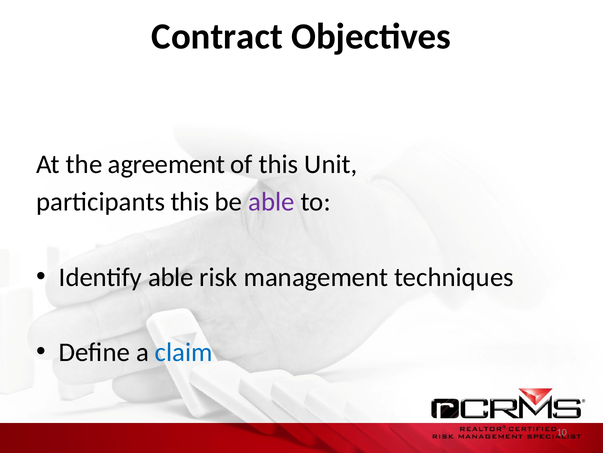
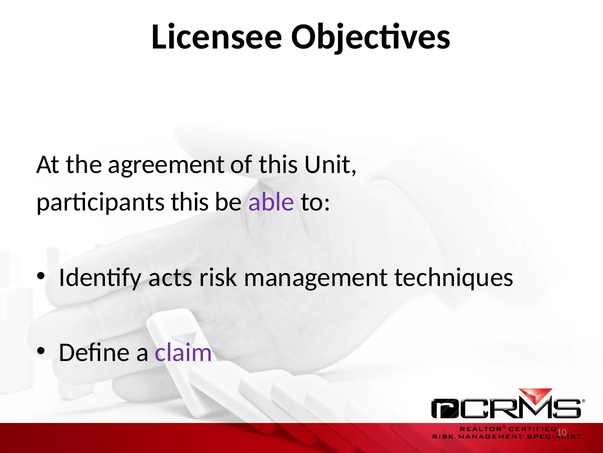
Contract: Contract -> Licensee
Identify able: able -> acts
claim colour: blue -> purple
